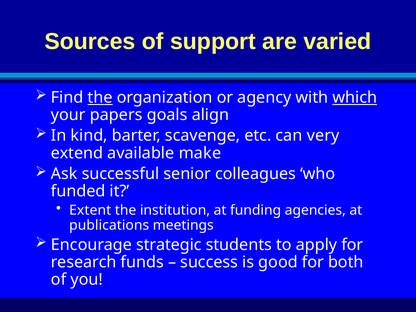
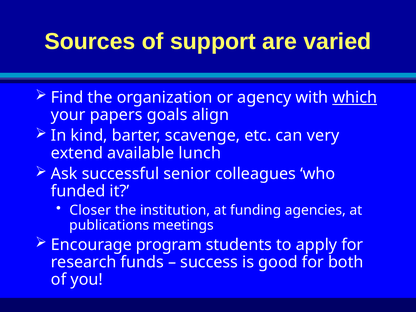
the at (100, 97) underline: present -> none
make: make -> lunch
Extent: Extent -> Closer
strategic: strategic -> program
